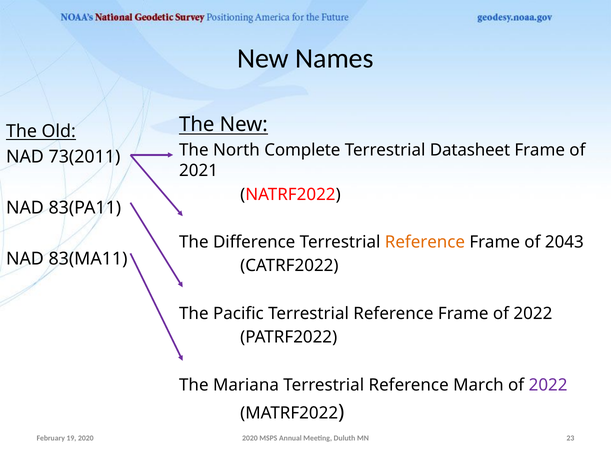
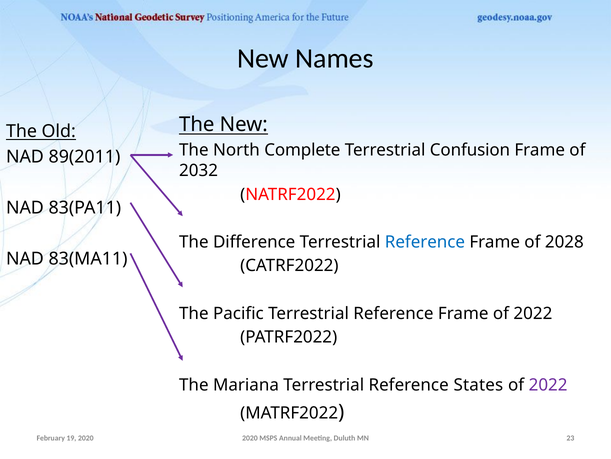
Datasheet: Datasheet -> Confusion
73(2011: 73(2011 -> 89(2011
2021: 2021 -> 2032
Reference at (425, 242) colour: orange -> blue
2043: 2043 -> 2028
March: March -> States
